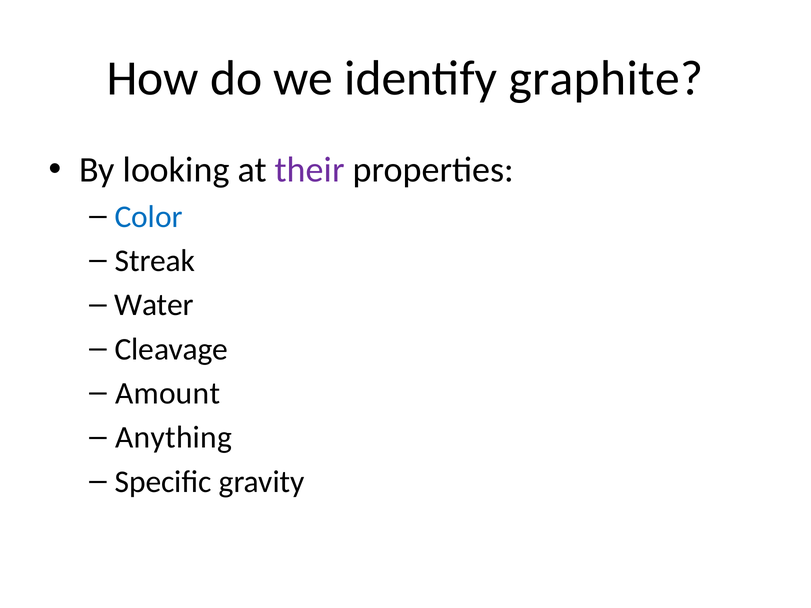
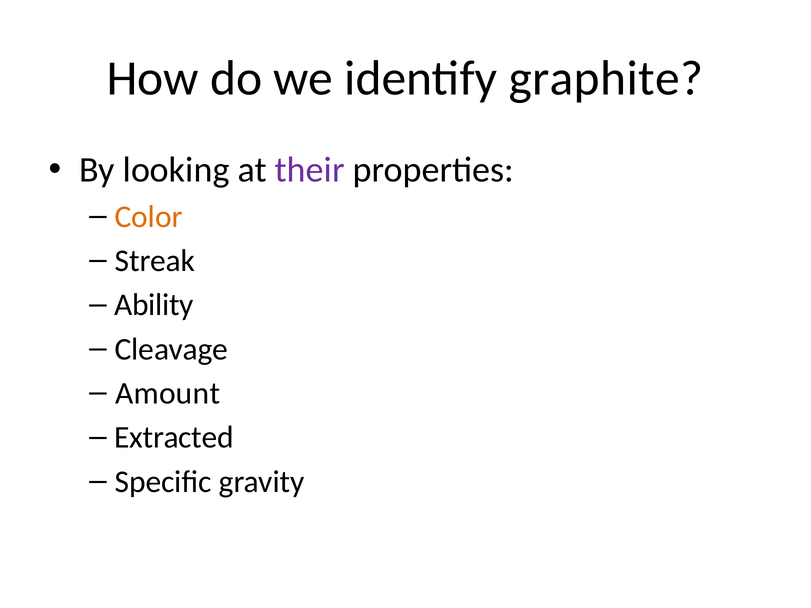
Color colour: blue -> orange
Water: Water -> Ability
Anything: Anything -> Extracted
